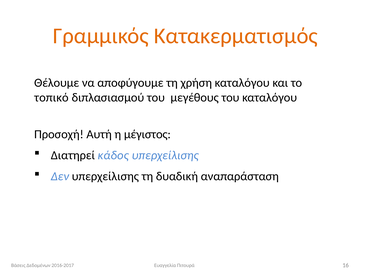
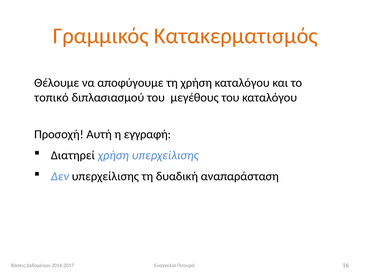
μέγιστος: μέγιστος -> εγγραφή
Διατηρεί κάδος: κάδος -> χρήση
